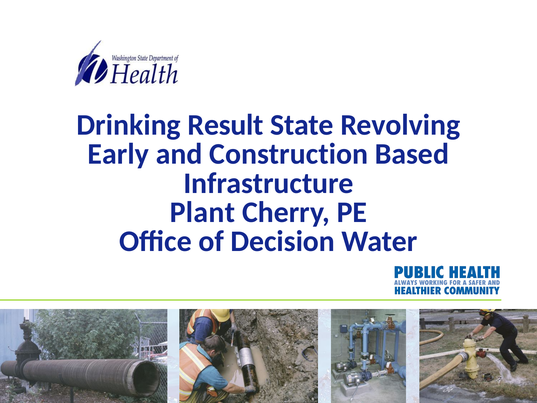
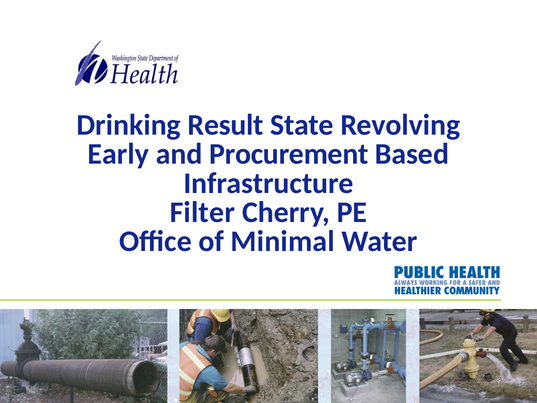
Construction: Construction -> Procurement
Plant: Plant -> Filter
Decision: Decision -> Minimal
